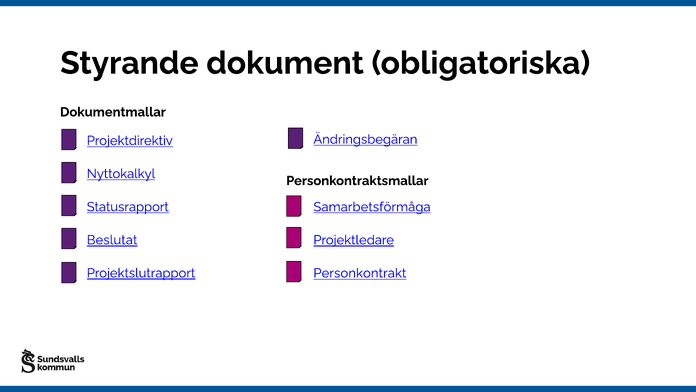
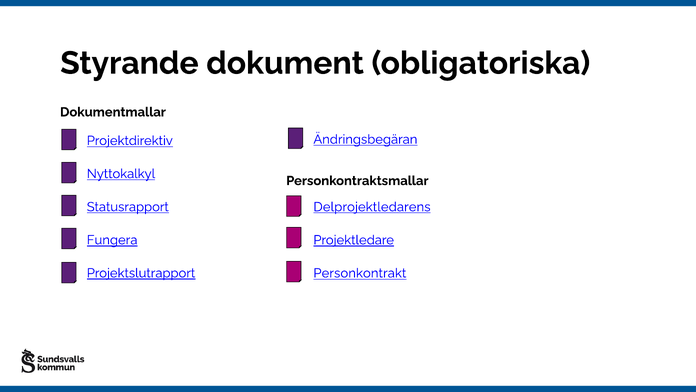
Samarbetsförmåga: Samarbetsförmåga -> Delprojektledarens
Beslutat: Beslutat -> Fungera
